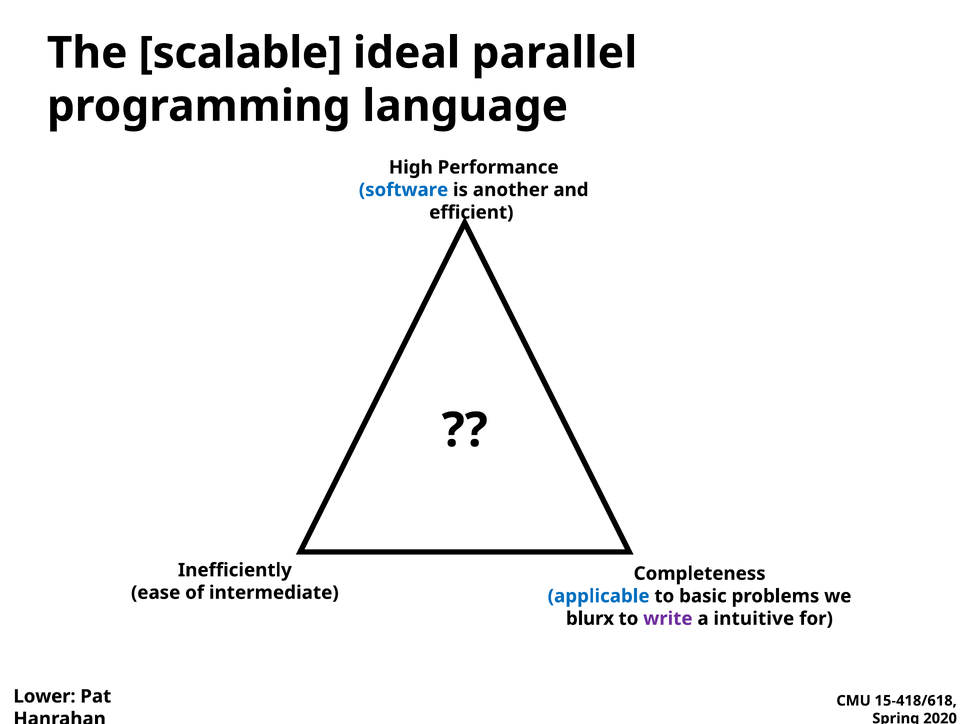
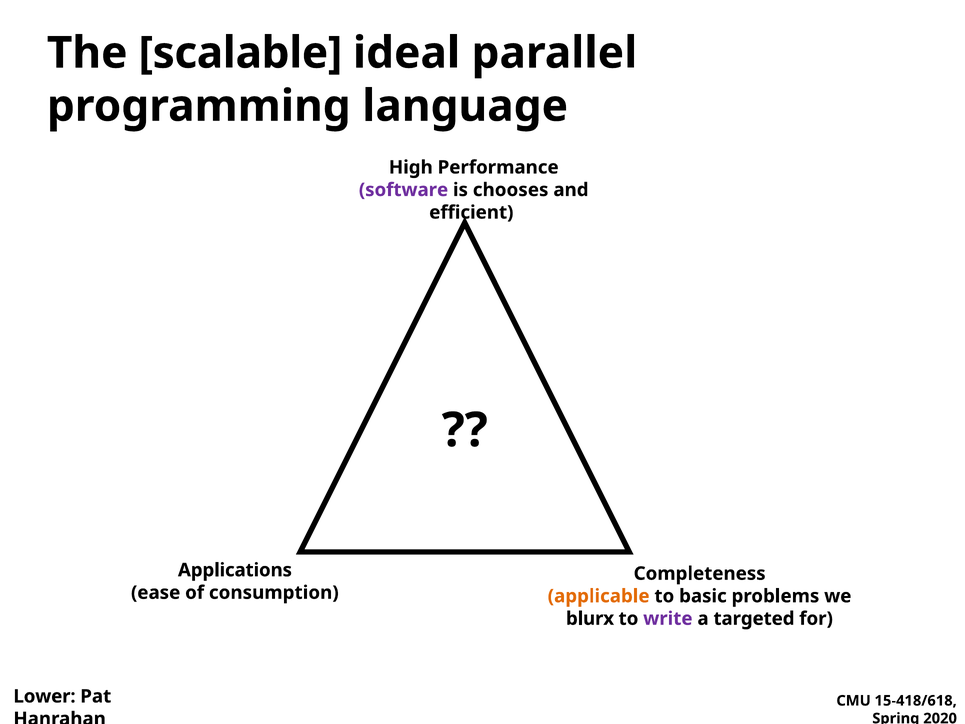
software colour: blue -> purple
another: another -> chooses
Inefficiently: Inefficiently -> Applications
intermediate: intermediate -> consumption
applicable colour: blue -> orange
intuitive: intuitive -> targeted
